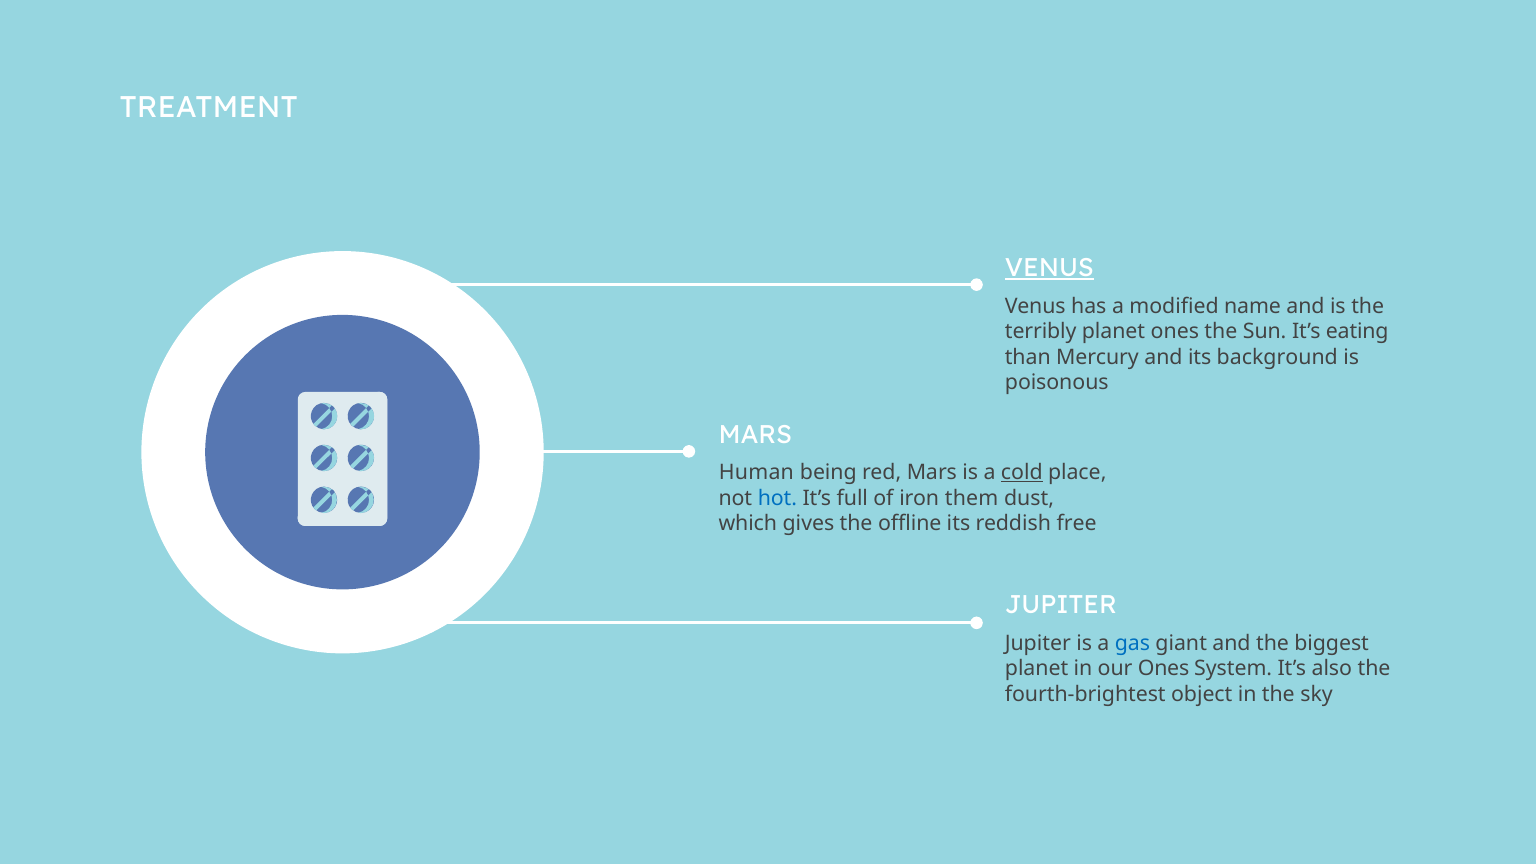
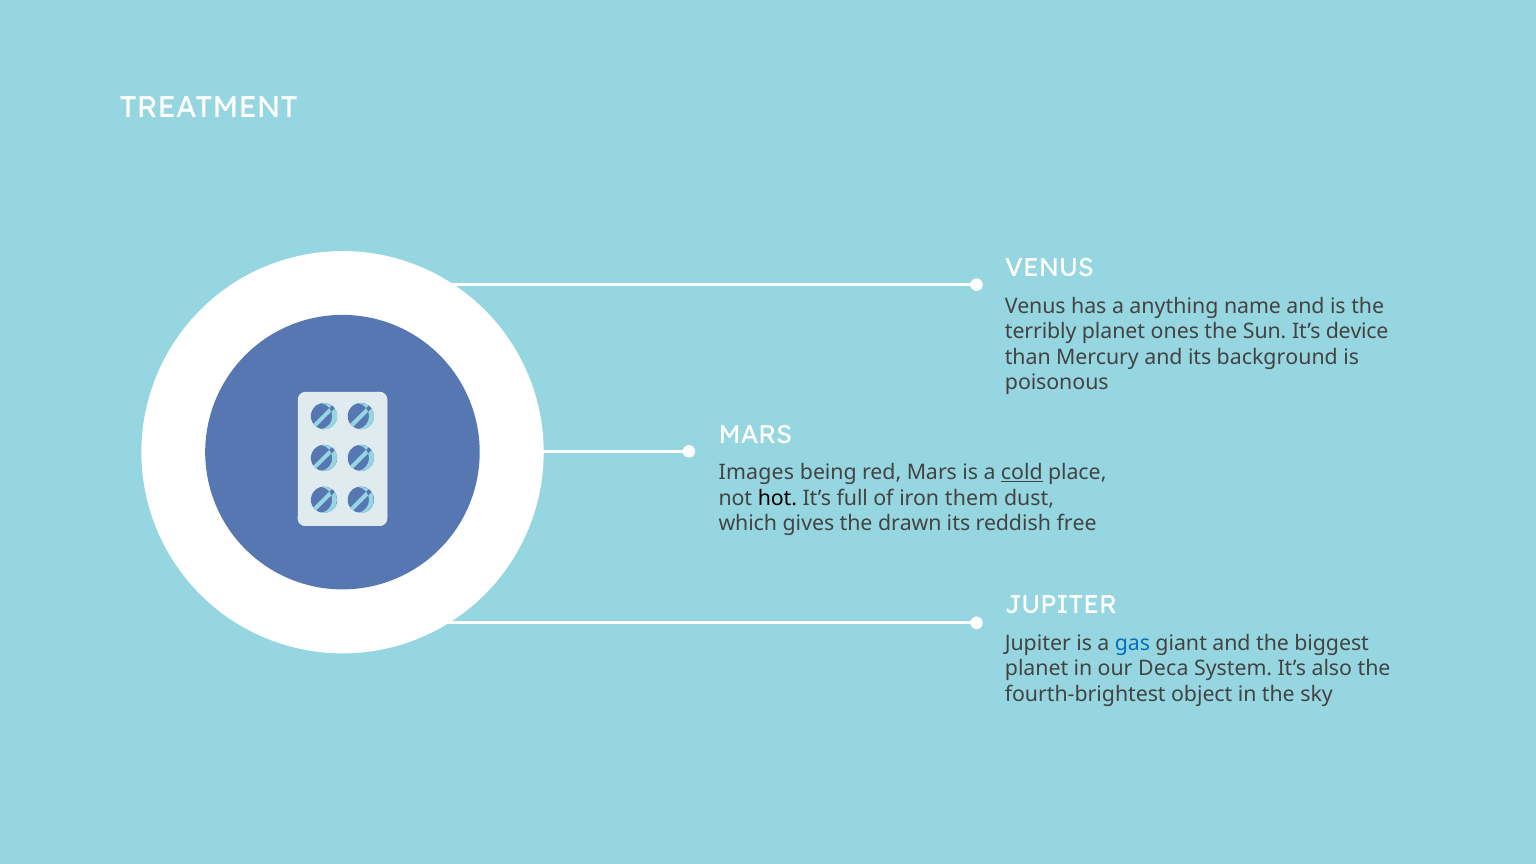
VENUS at (1049, 268) underline: present -> none
modified: modified -> anything
eating: eating -> device
Human: Human -> Images
hot colour: blue -> black
offline: offline -> drawn
our Ones: Ones -> Deca
